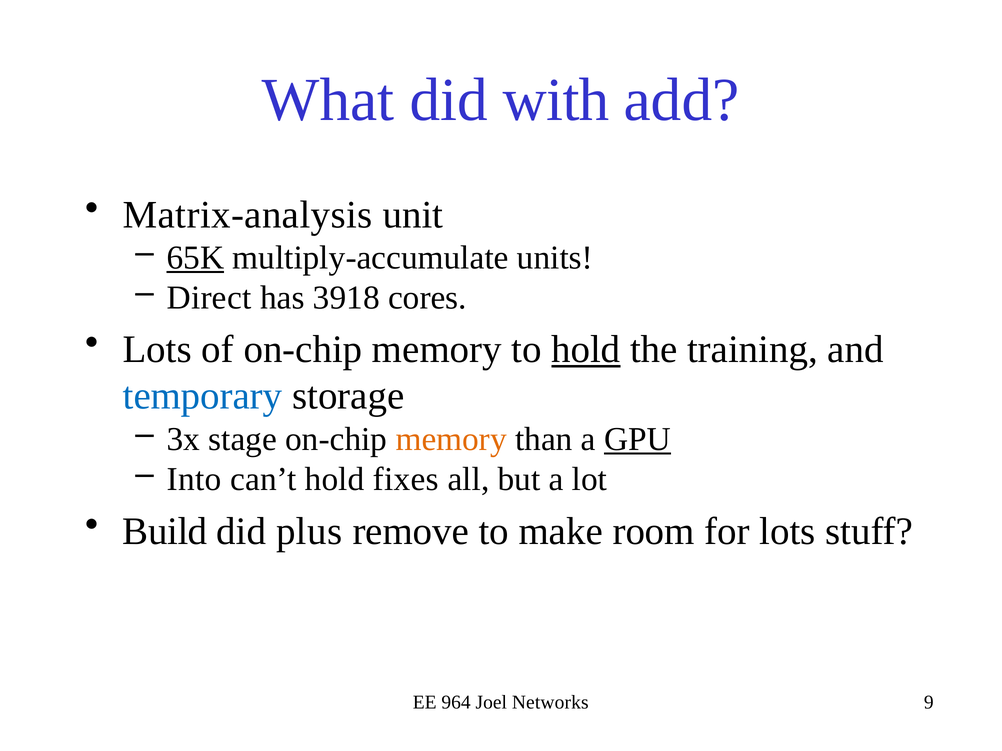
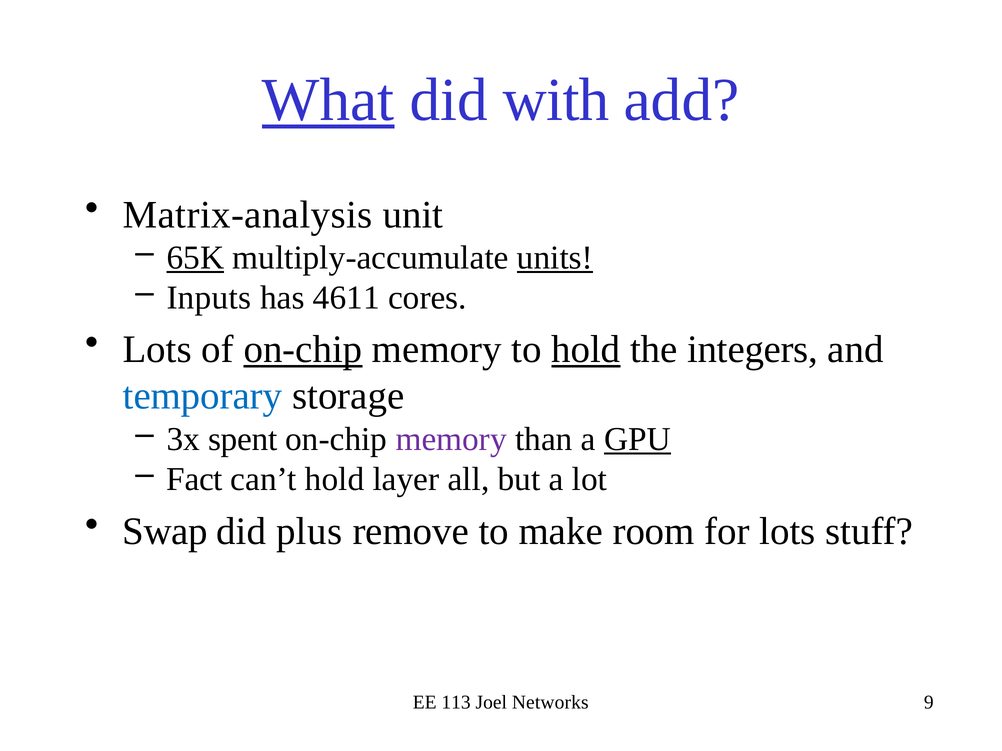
What underline: none -> present
units underline: none -> present
Direct: Direct -> Inputs
3918: 3918 -> 4611
on-chip at (303, 350) underline: none -> present
training: training -> integers
stage: stage -> spent
memory at (451, 439) colour: orange -> purple
Into: Into -> Fact
fixes: fixes -> layer
Build: Build -> Swap
964: 964 -> 113
